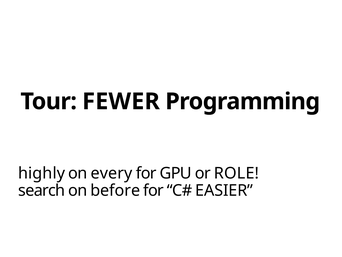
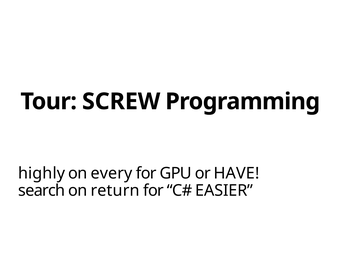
FEWER: FEWER -> SCREW
ROLE: ROLE -> HAVE
before: before -> return
